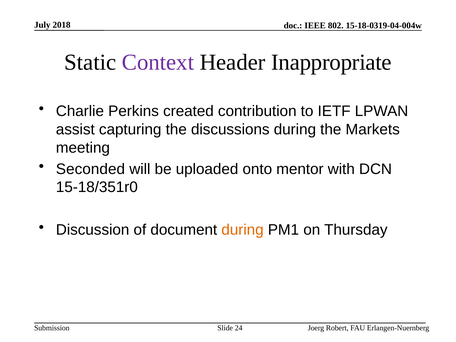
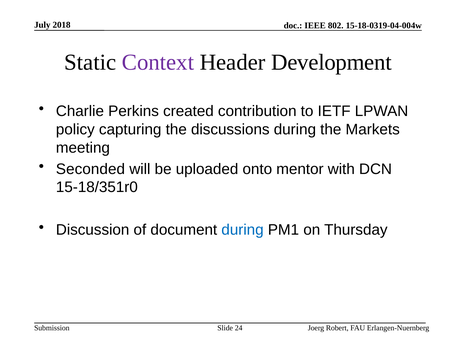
Inappropriate: Inappropriate -> Development
assist: assist -> policy
during at (243, 230) colour: orange -> blue
